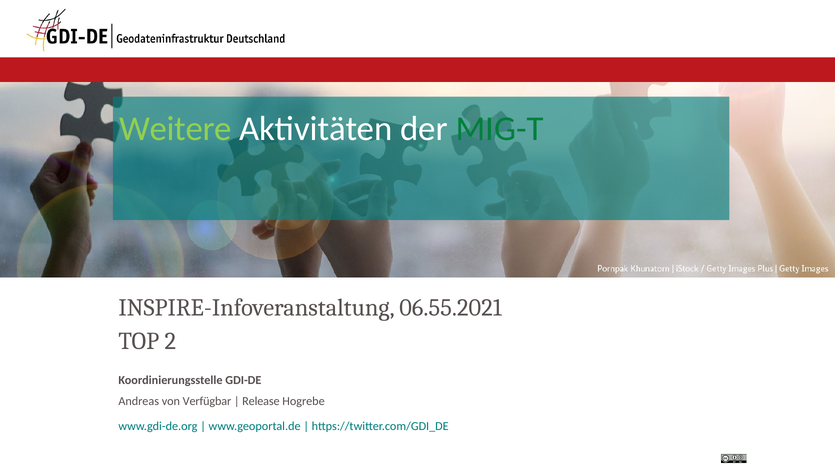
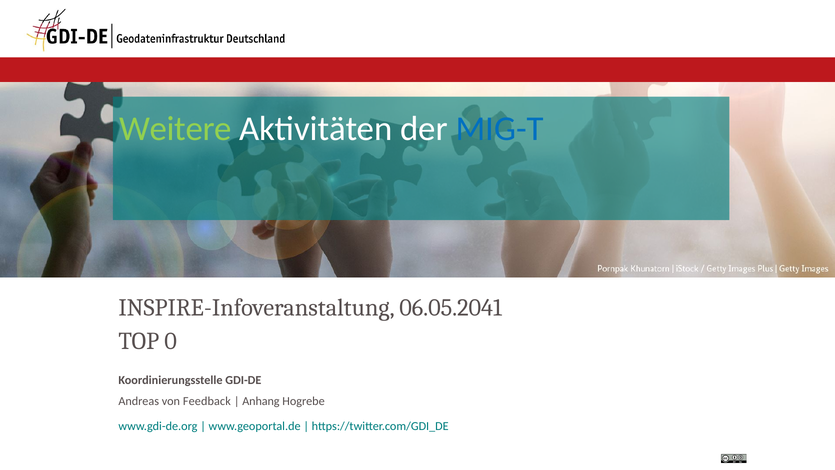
MIG-T colour: green -> blue
06.55.2021: 06.55.2021 -> 06.05.2041
2: 2 -> 0
Verfügbar: Verfügbar -> Feedback
Release: Release -> Anhang
